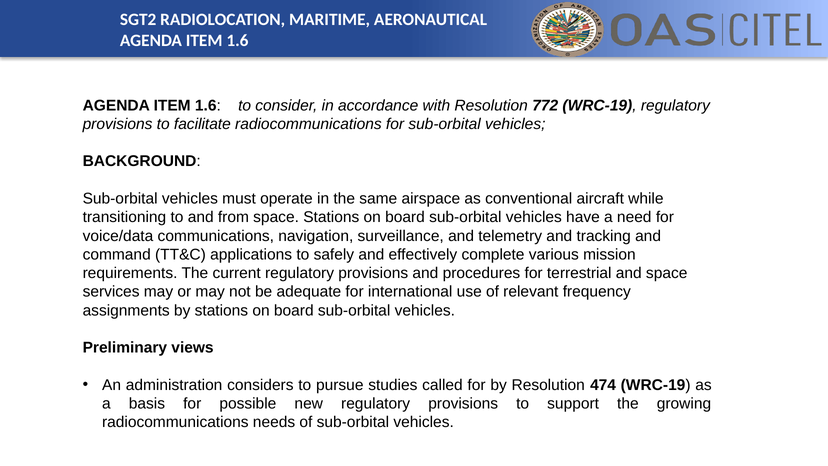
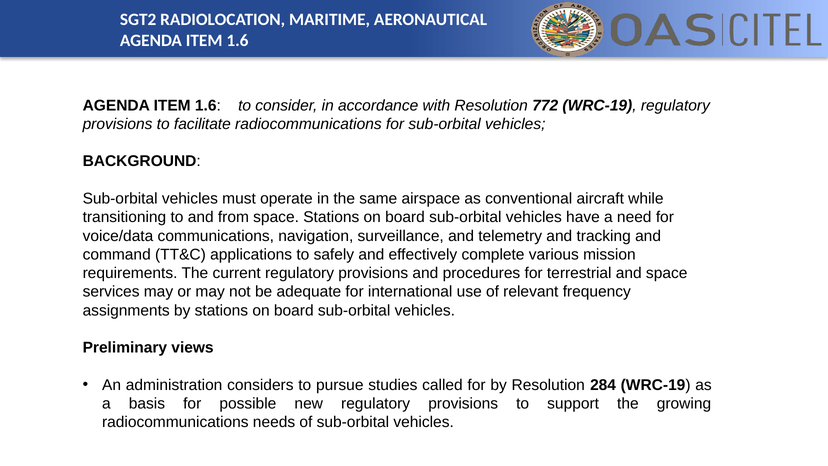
474: 474 -> 284
